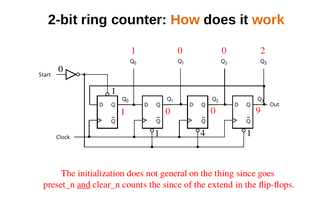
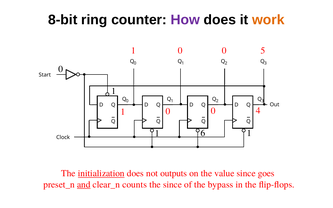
2-bit: 2-bit -> 8-bit
How colour: orange -> purple
0 2: 2 -> 5
9: 9 -> 4
4: 4 -> 6
initialization underline: none -> present
general: general -> outputs
thing: thing -> value
extend: extend -> bypass
